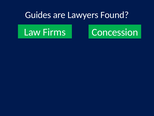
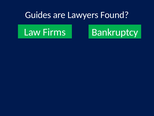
Concession: Concession -> Bankruptcy
